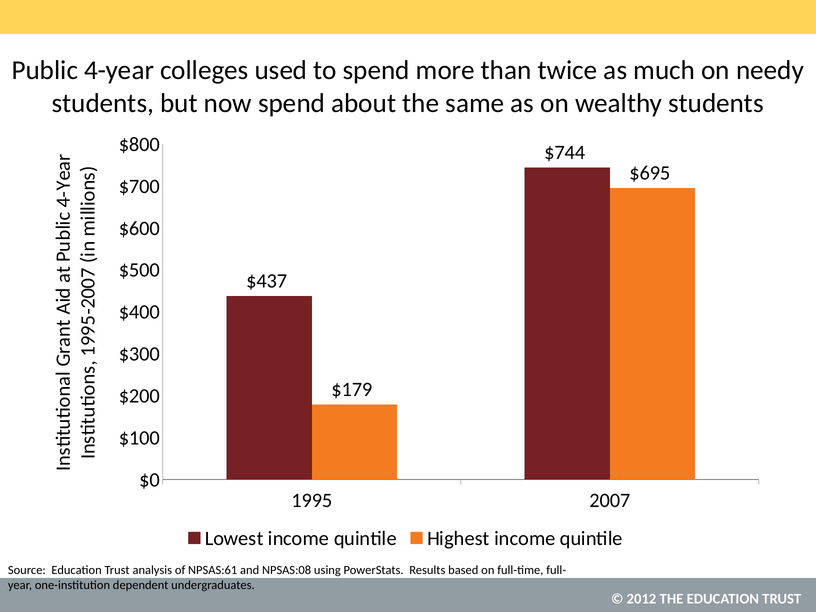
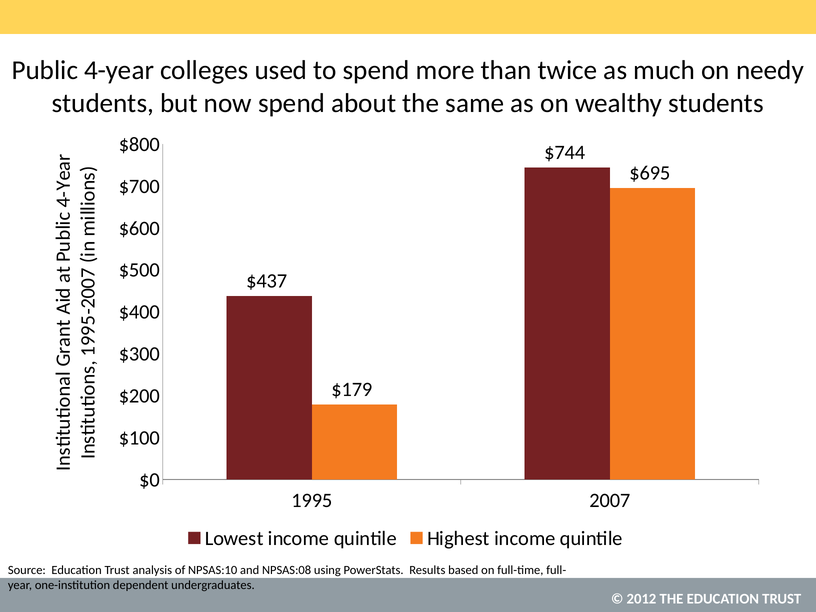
NPSAS:61: NPSAS:61 -> NPSAS:10
